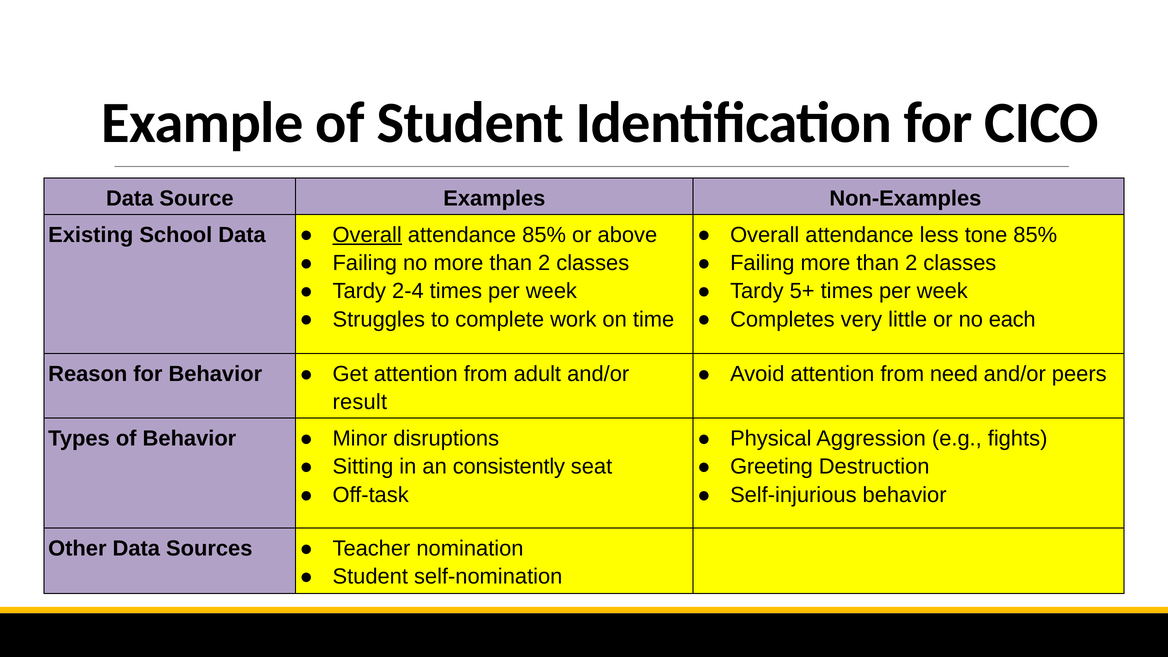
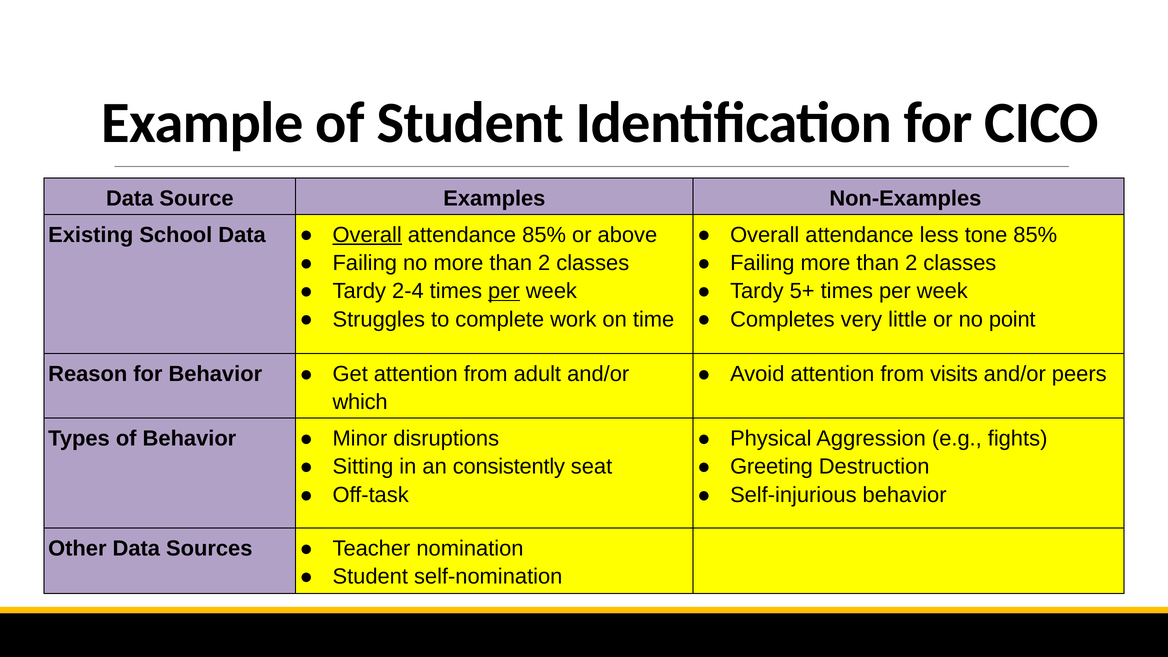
per at (504, 291) underline: none -> present
each: each -> point
need: need -> visits
result: result -> which
